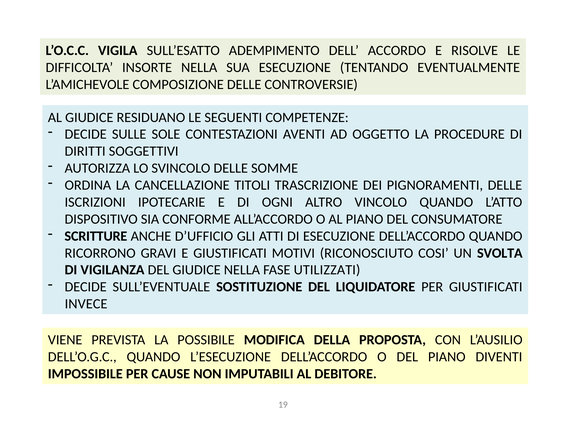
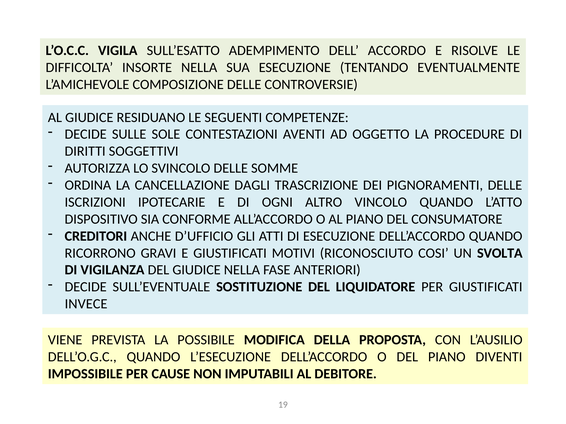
TITOLI: TITOLI -> DAGLI
SCRITTURE: SCRITTURE -> CREDITORI
UTILIZZATI: UTILIZZATI -> ANTERIORI
